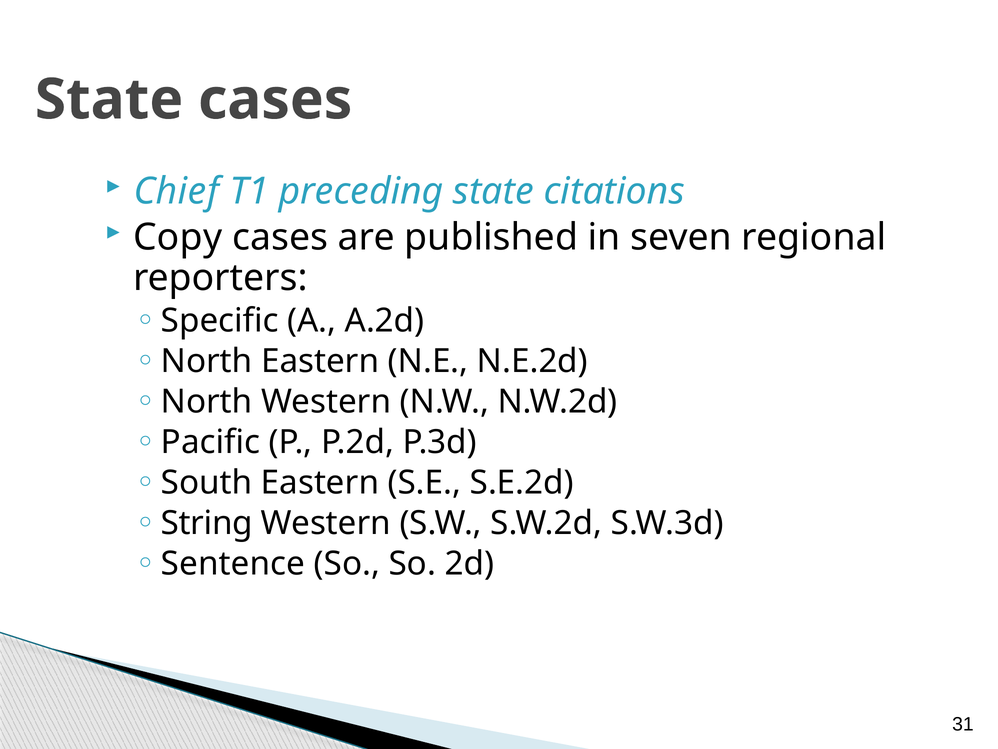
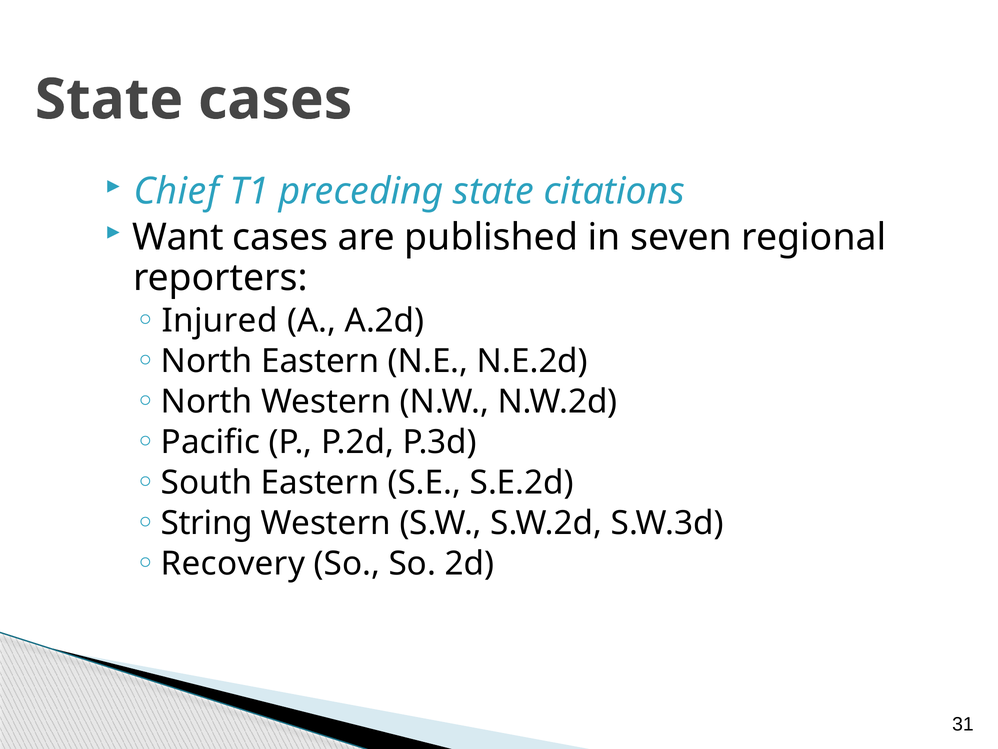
Copy: Copy -> Want
Specific: Specific -> Injured
Sentence: Sentence -> Recovery
